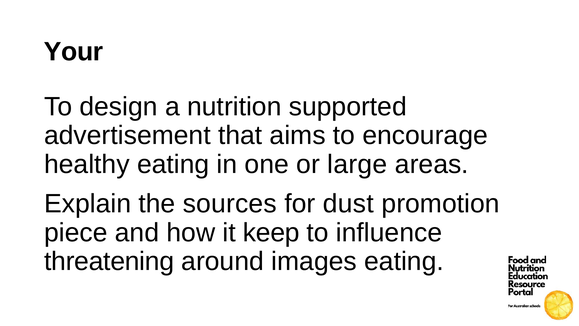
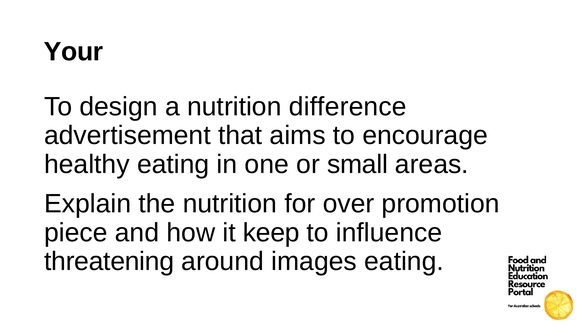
supported: supported -> difference
large: large -> small
the sources: sources -> nutrition
dust: dust -> over
